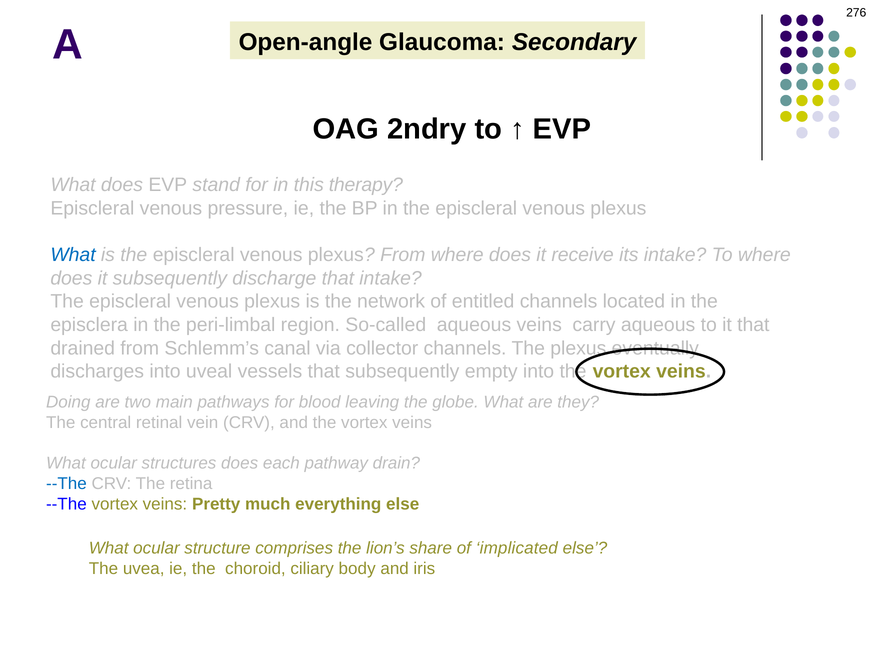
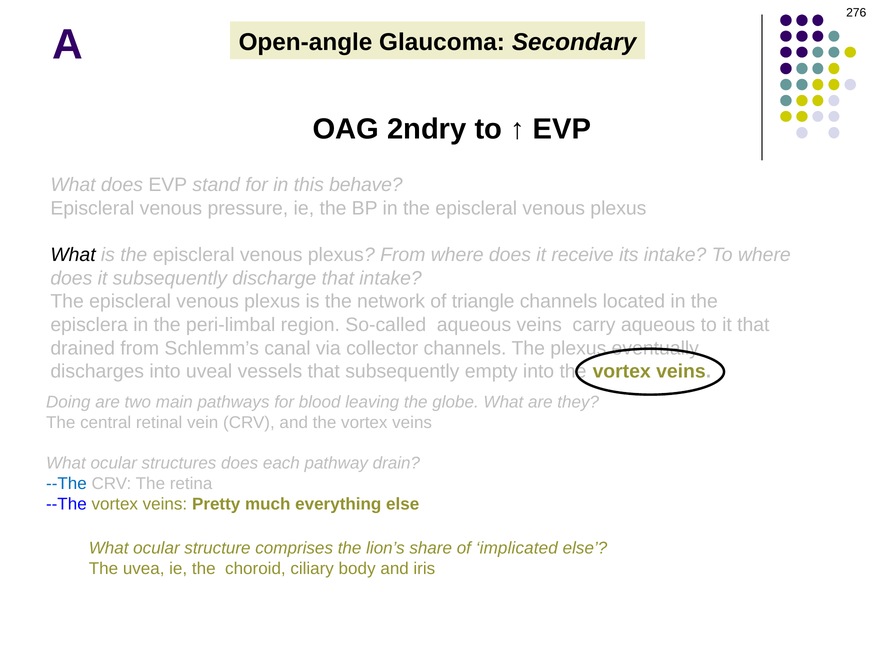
therapy: therapy -> behave
What at (73, 255) colour: blue -> black
entitled: entitled -> triangle
